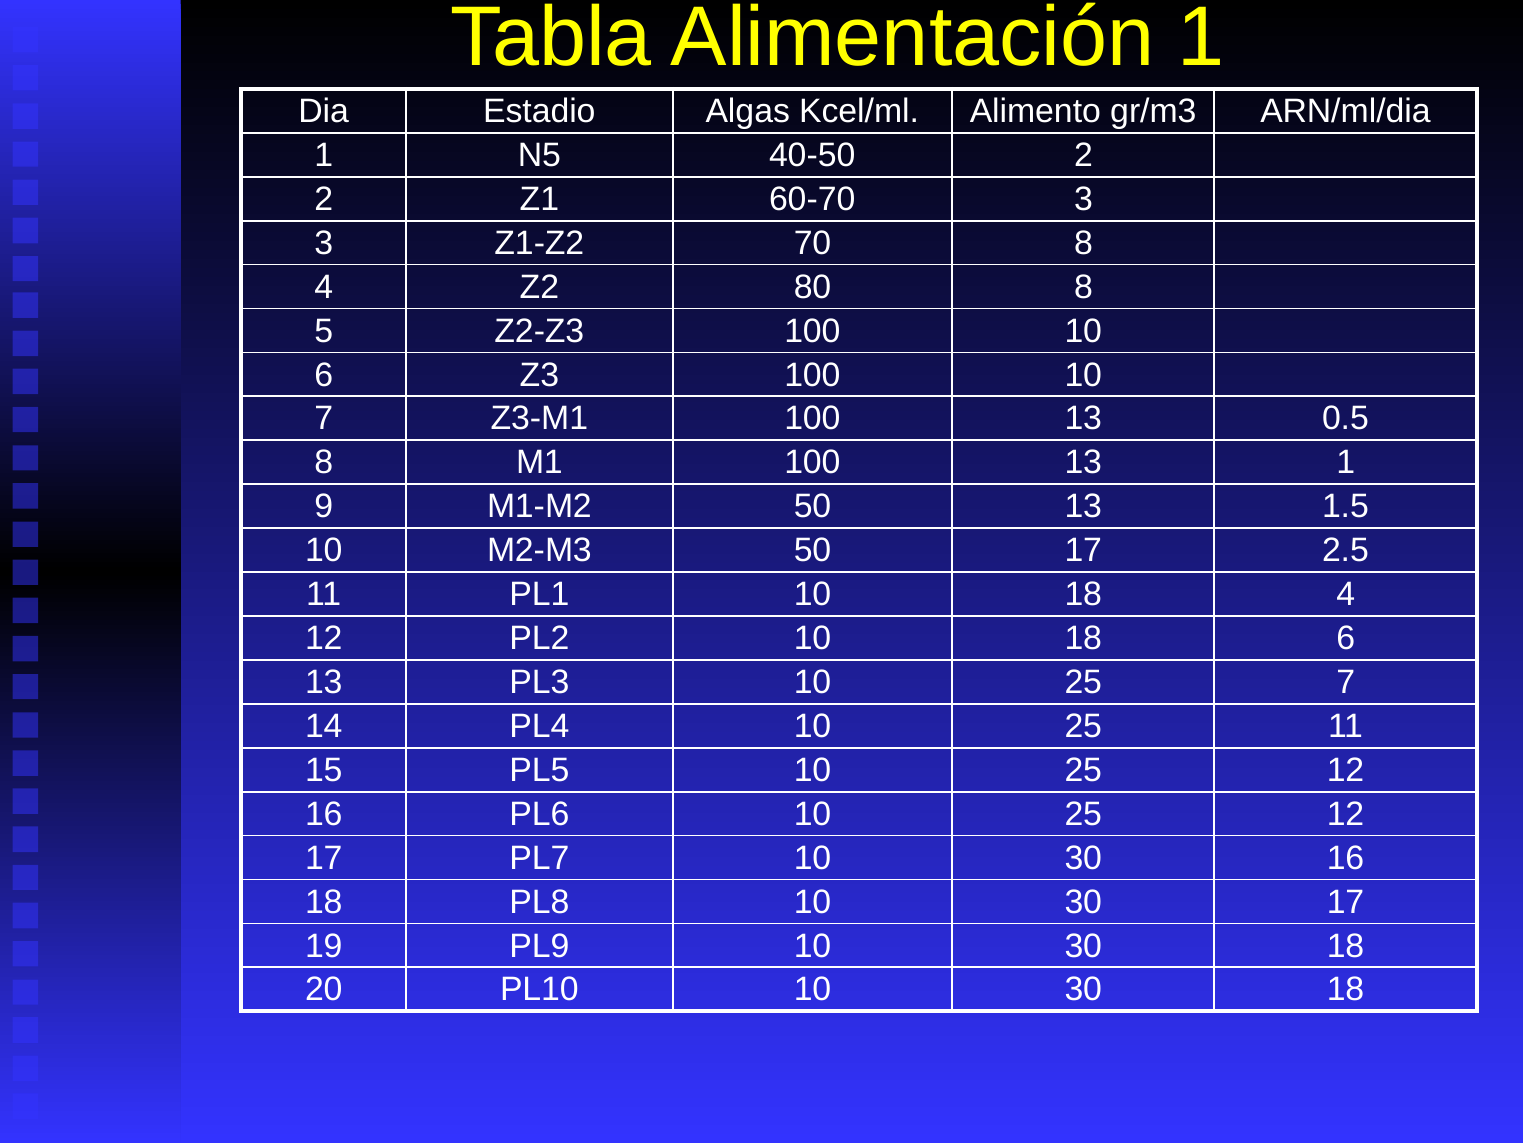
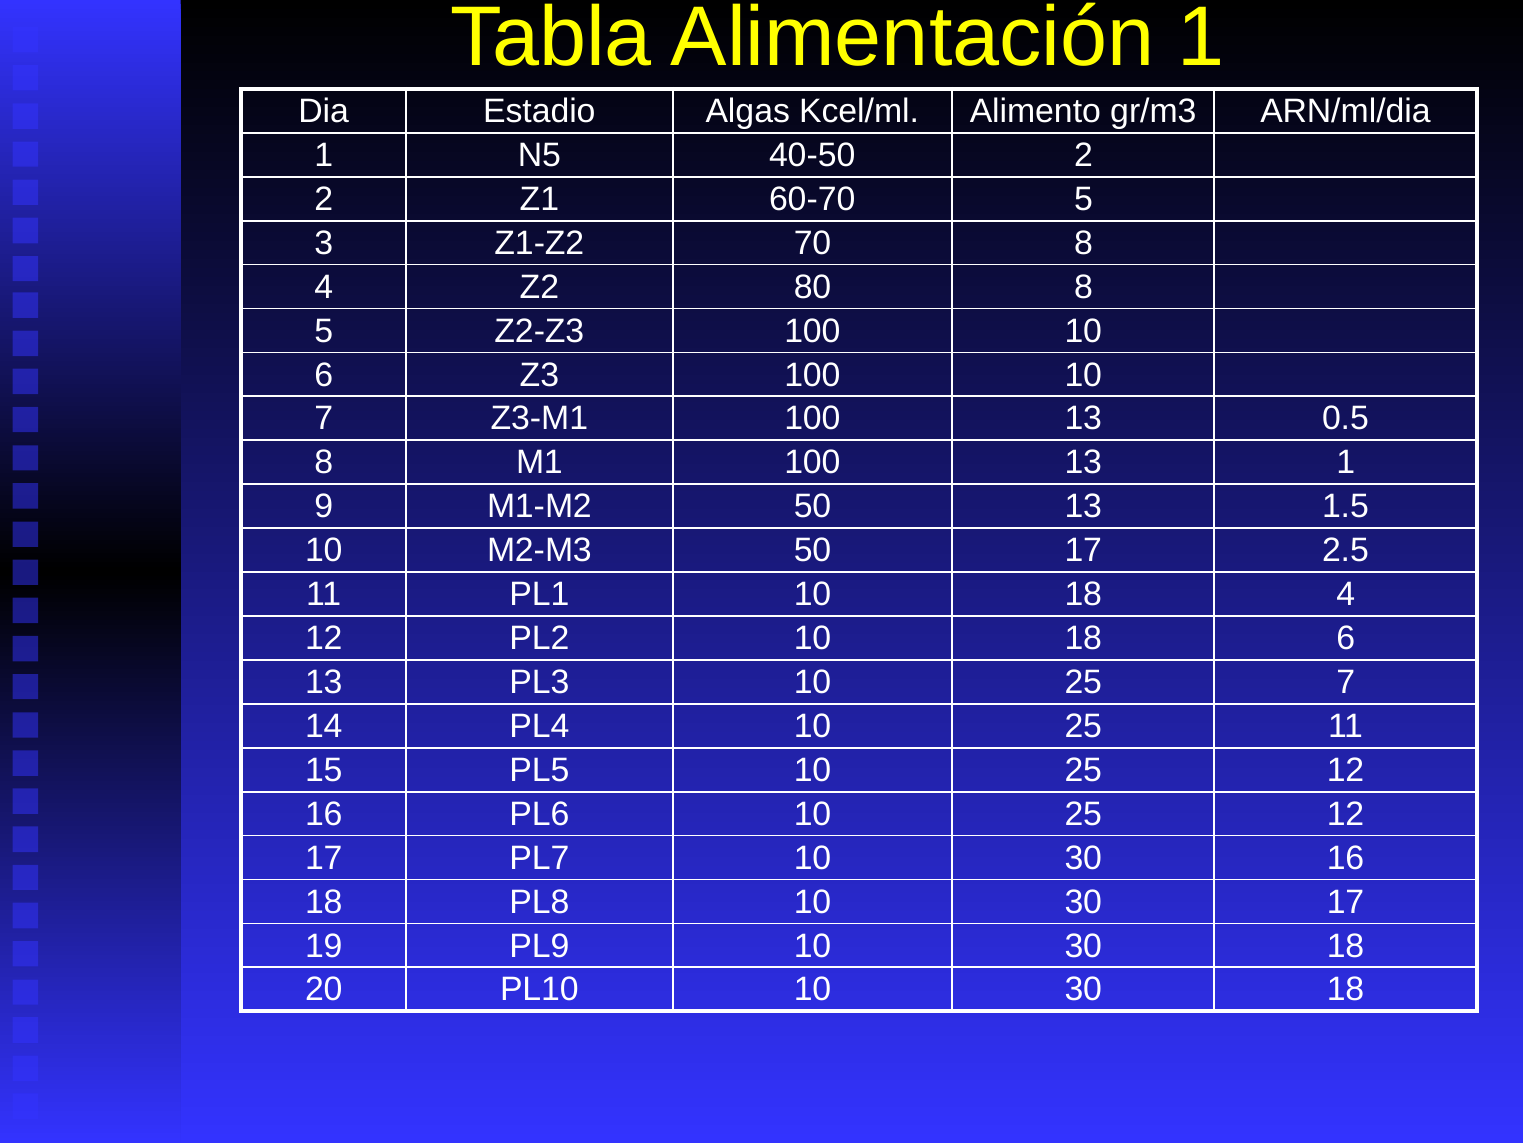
60-70 3: 3 -> 5
